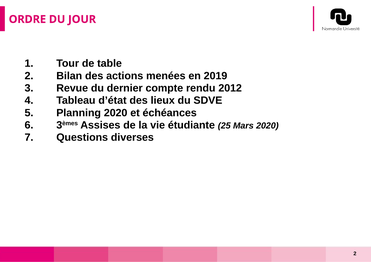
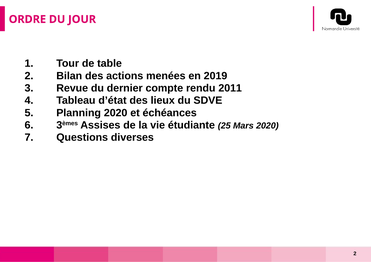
2012: 2012 -> 2011
